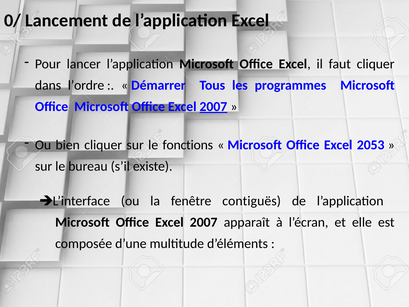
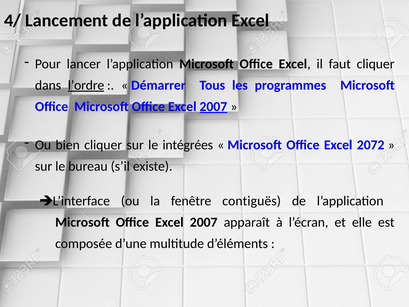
0/: 0/ -> 4/
l’ordre underline: none -> present
fonctions: fonctions -> intégrées
2053: 2053 -> 2072
